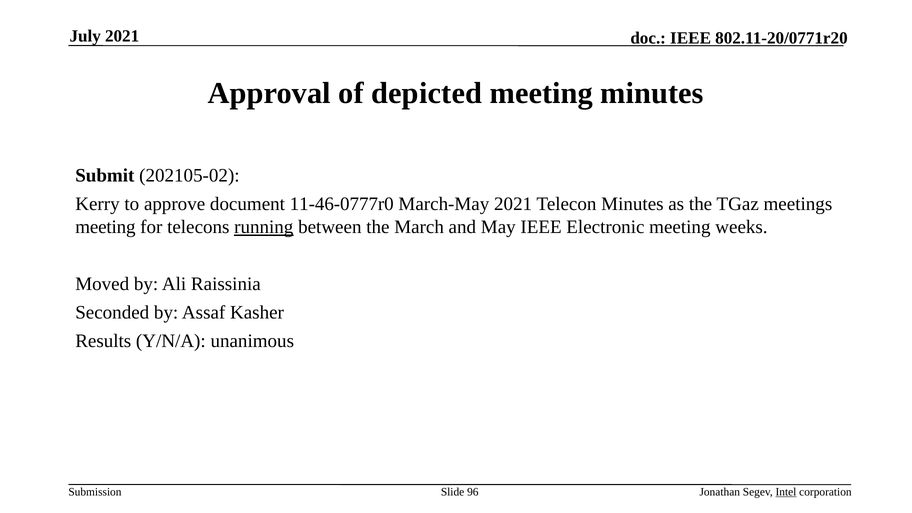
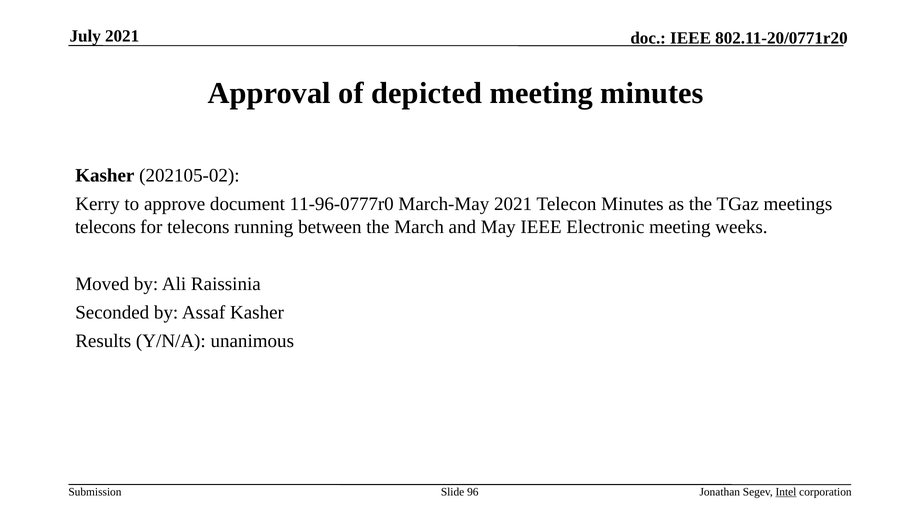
Submit at (105, 176): Submit -> Kasher
11-46-0777r0: 11-46-0777r0 -> 11-96-0777r0
meeting at (105, 227): meeting -> telecons
running underline: present -> none
